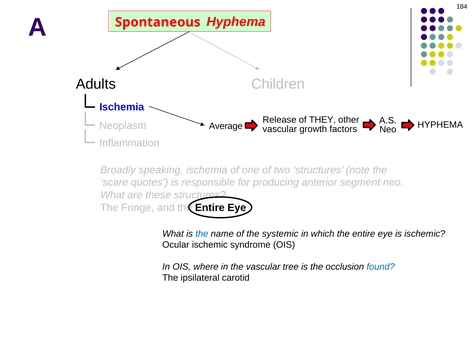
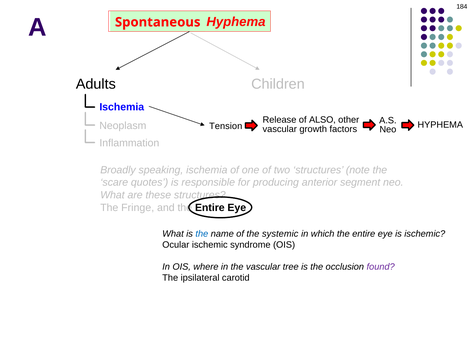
THEY: THEY -> ALSO
Average: Average -> Tension
found colour: blue -> purple
